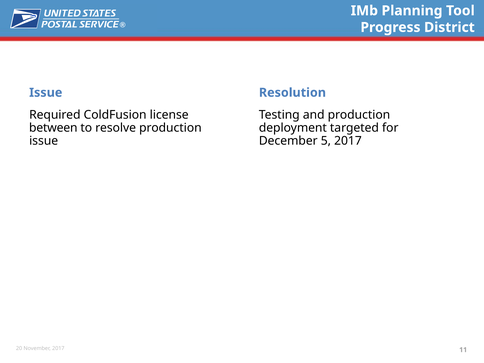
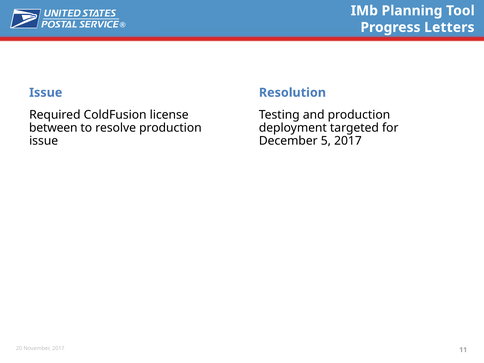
District: District -> Letters
